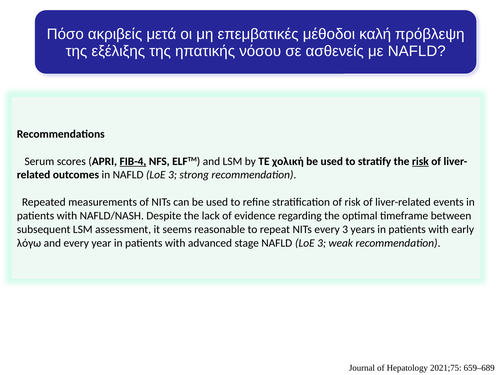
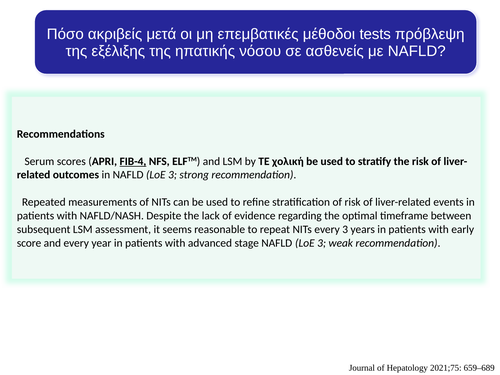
καλή: καλή -> tests
risk at (420, 161) underline: present -> none
λόγω: λόγω -> score
